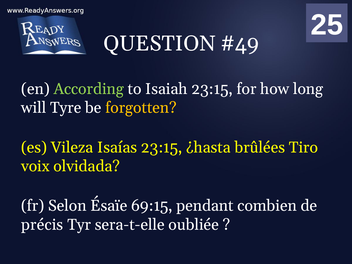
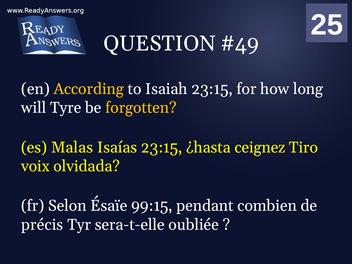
According colour: light green -> yellow
Vileza: Vileza -> Malas
brûlées: brûlées -> ceignez
69:15: 69:15 -> 99:15
